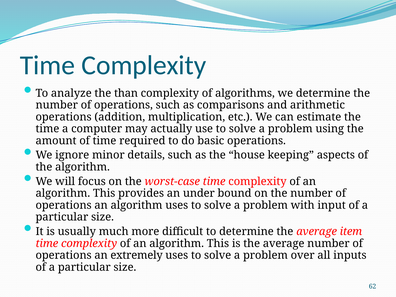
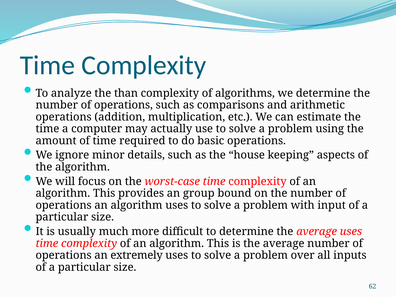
under: under -> group
average item: item -> uses
